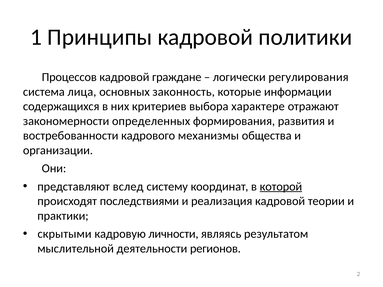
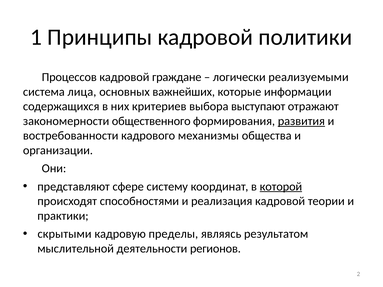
регулирования: регулирования -> реализуемыми
законность: законность -> важнейших
характере: характере -> выступают
определенных: определенных -> общественного
развития underline: none -> present
вслед: вслед -> сфере
последствиями: последствиями -> способностями
личности: личности -> пределы
